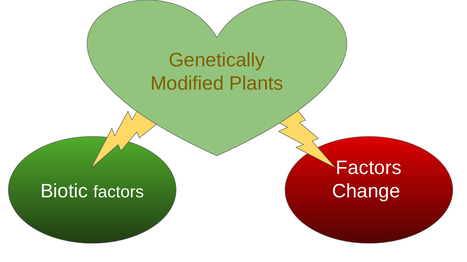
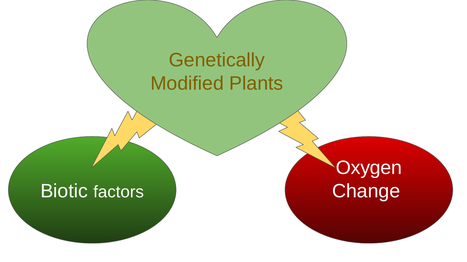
Factors at (369, 168): Factors -> Oxygen
